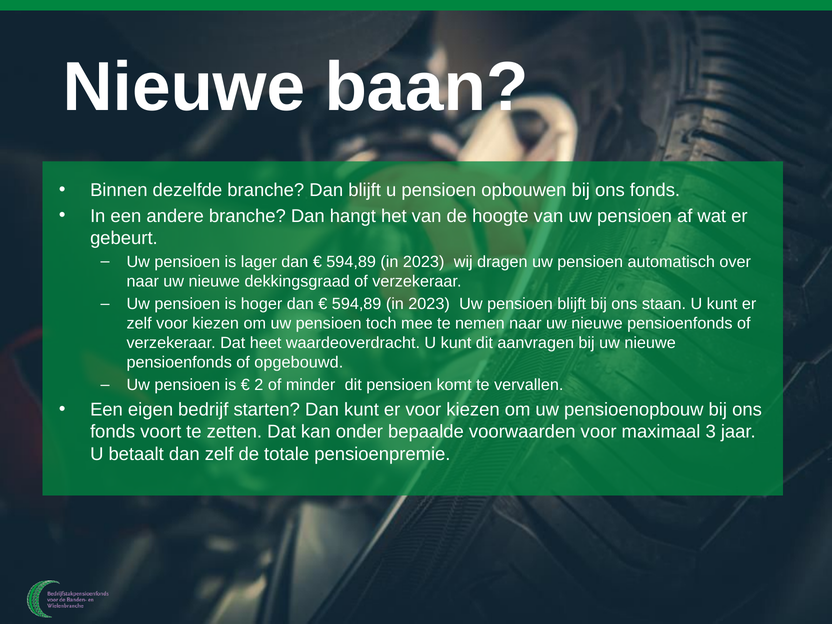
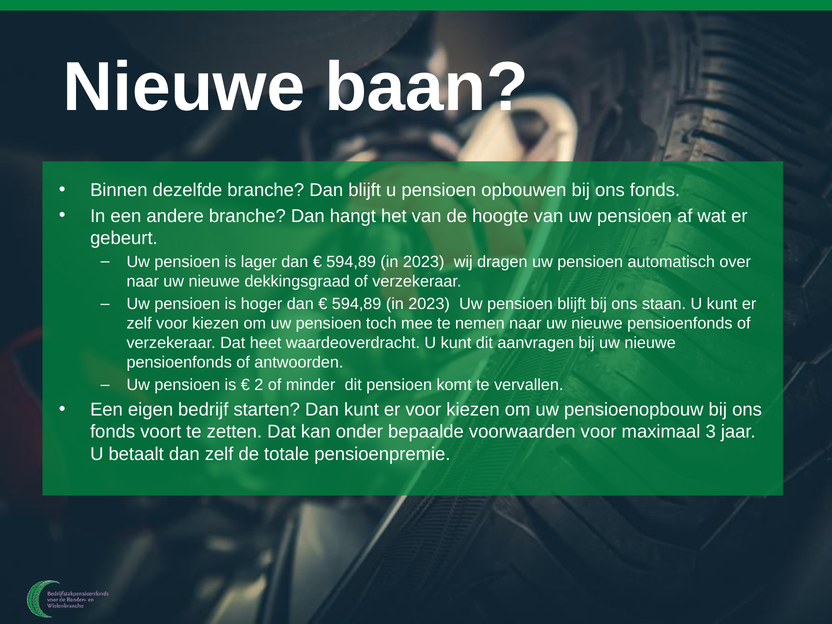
opgebouwd: opgebouwd -> antwoorden
